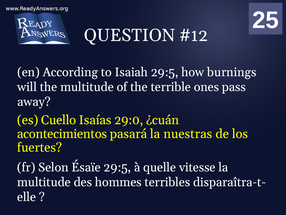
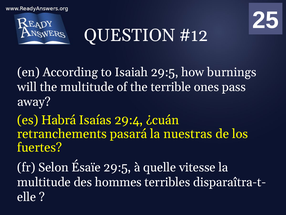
Cuello: Cuello -> Habrá
29:0: 29:0 -> 29:4
acontecimientos: acontecimientos -> retranchements
